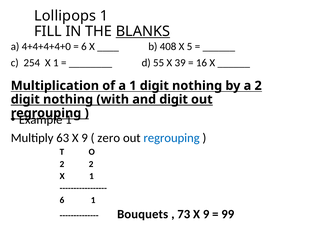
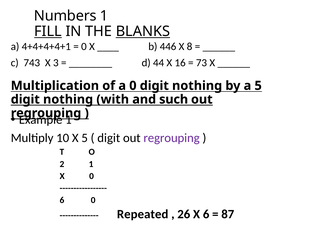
Lollipops: Lollipops -> Numbers
FILL underline: none -> present
4+4+4+4+0: 4+4+4+4+0 -> 4+4+4+4+1
6 at (84, 46): 6 -> 0
408: 408 -> 446
5: 5 -> 8
254: 254 -> 743
1 at (56, 63): 1 -> 3
55: 55 -> 44
39: 39 -> 16
16: 16 -> 73
a 1: 1 -> 0
a 2: 2 -> 5
and digit: digit -> such
63: 63 -> 10
9 at (85, 138): 9 -> 5
zero at (109, 138): zero -> digit
regrouping at (172, 138) colour: blue -> purple
2 2: 2 -> 1
1 at (91, 176): 1 -> 0
6 1: 1 -> 0
Bouquets: Bouquets -> Repeated
73: 73 -> 26
9 at (206, 214): 9 -> 6
99: 99 -> 87
